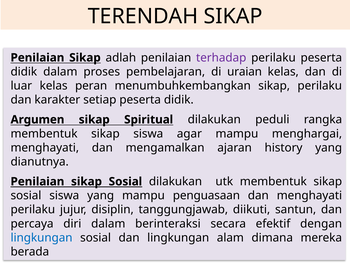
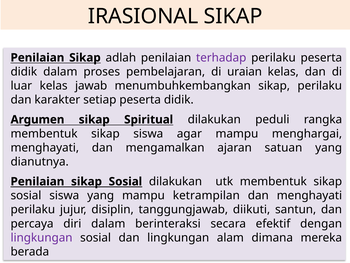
TERENDAH: TERENDAH -> IRASIONAL
peran: peran -> jawab
history: history -> satuan
penguasaan: penguasaan -> ketrampilan
lingkungan at (42, 237) colour: blue -> purple
